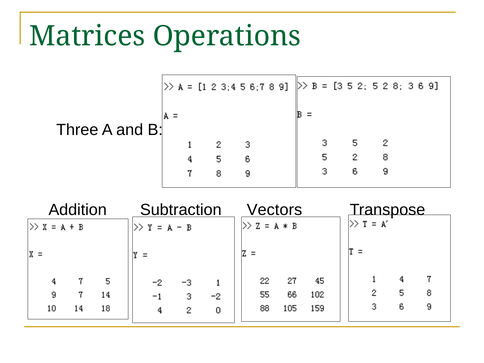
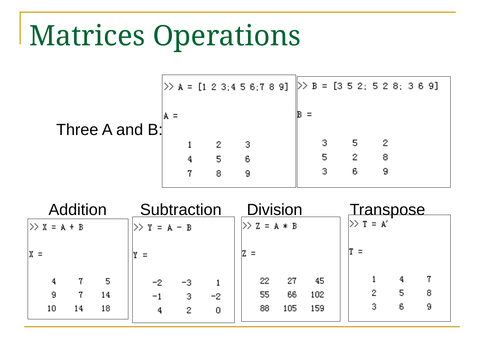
Vectors: Vectors -> Division
